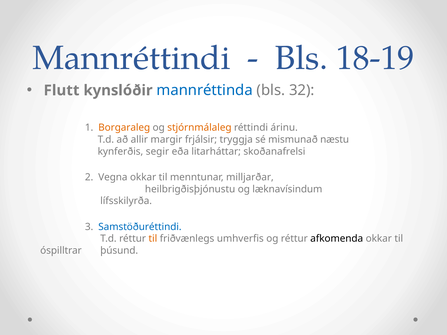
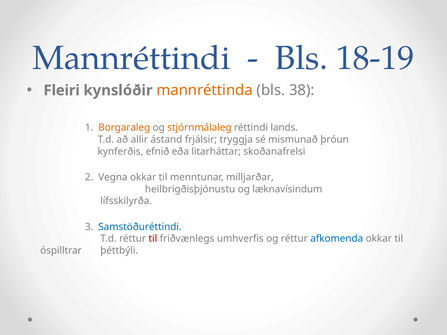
Flutt: Flutt -> Fleiri
mannréttinda colour: blue -> orange
32: 32 -> 38
árinu: árinu -> lands
margir: margir -> ástand
næstu: næstu -> þróun
segir: segir -> efnið
til at (153, 239) colour: orange -> red
afkomenda colour: black -> blue
þúsund: þúsund -> þéttbýli
